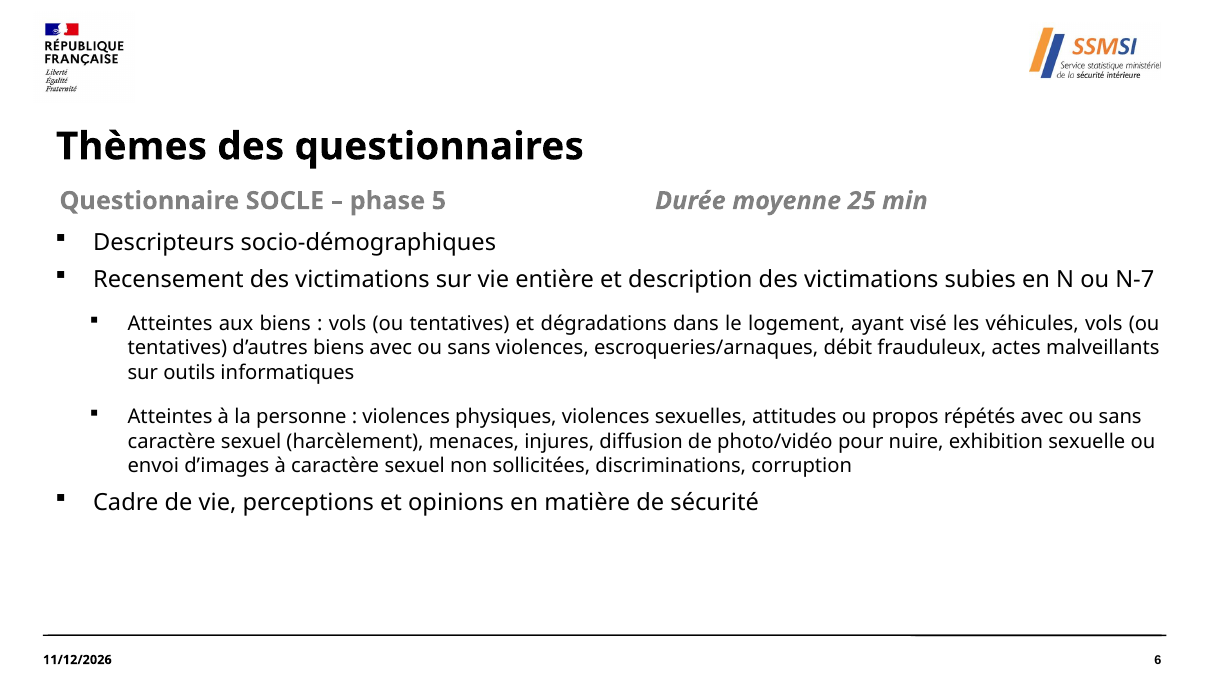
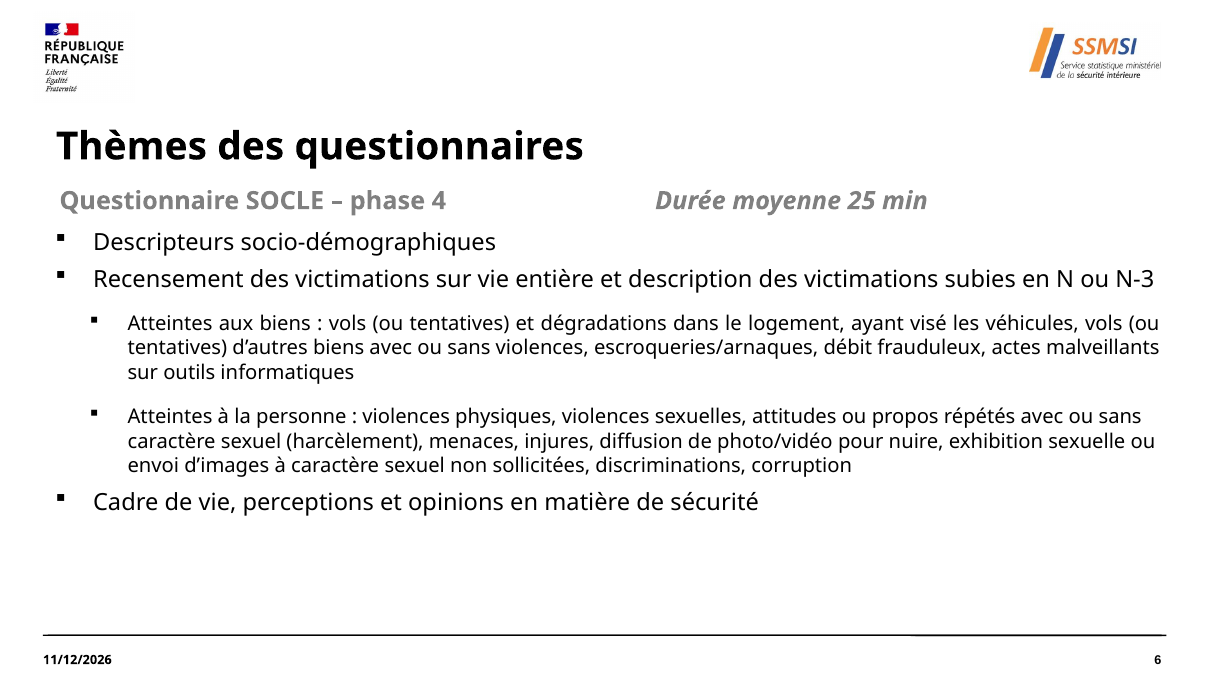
5: 5 -> 4
N-7: N-7 -> N-3
